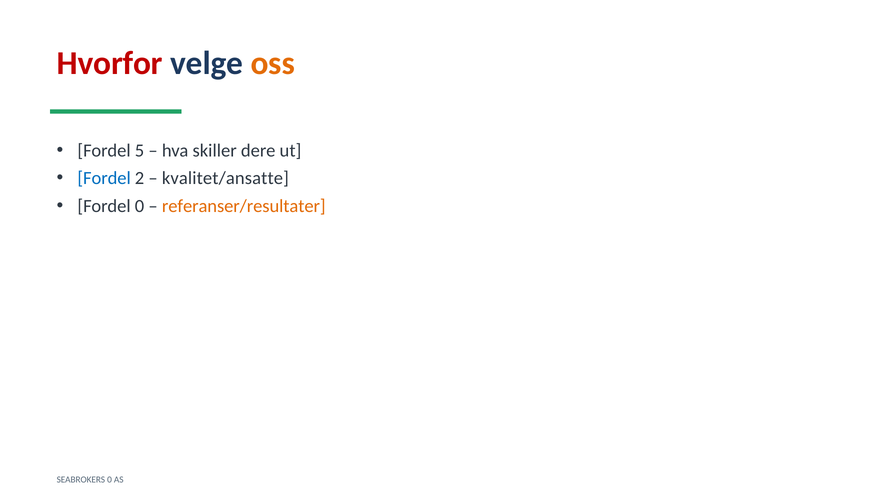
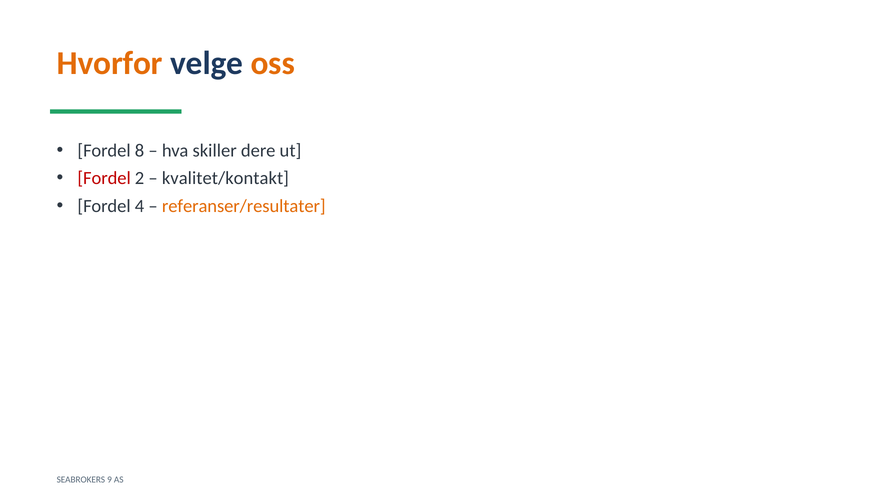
Hvorfor colour: red -> orange
5: 5 -> 8
Fordel at (104, 179) colour: blue -> red
kvalitet/ansatte: kvalitet/ansatte -> kvalitet/kontakt
Fordel 0: 0 -> 4
SEABROKERS 0: 0 -> 9
